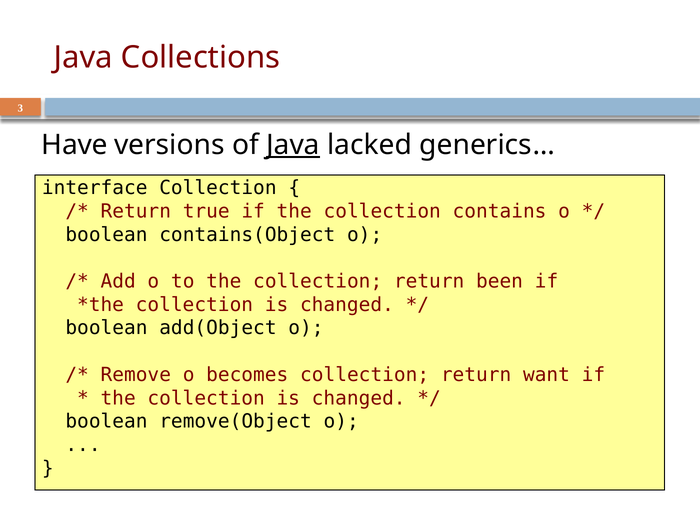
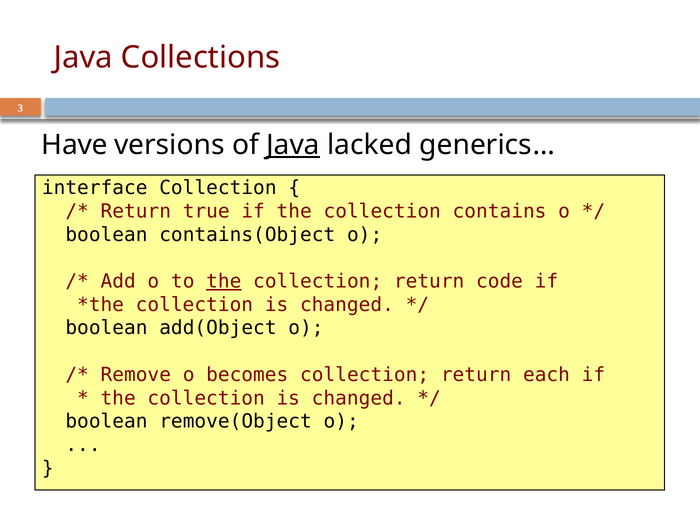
the at (224, 281) underline: none -> present
been: been -> code
want: want -> each
